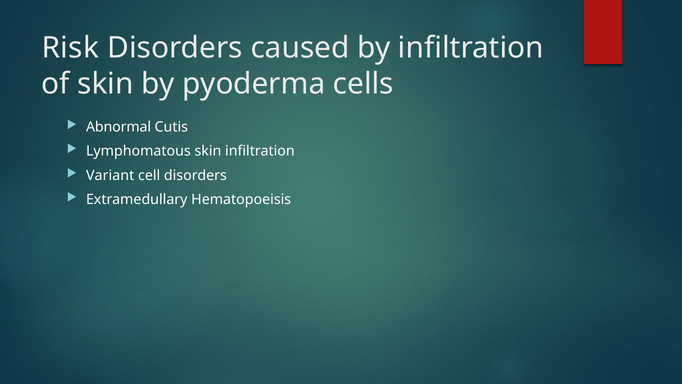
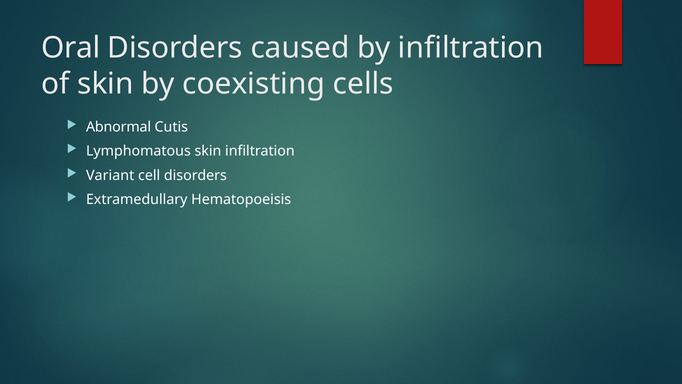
Risk: Risk -> Oral
pyoderma: pyoderma -> coexisting
